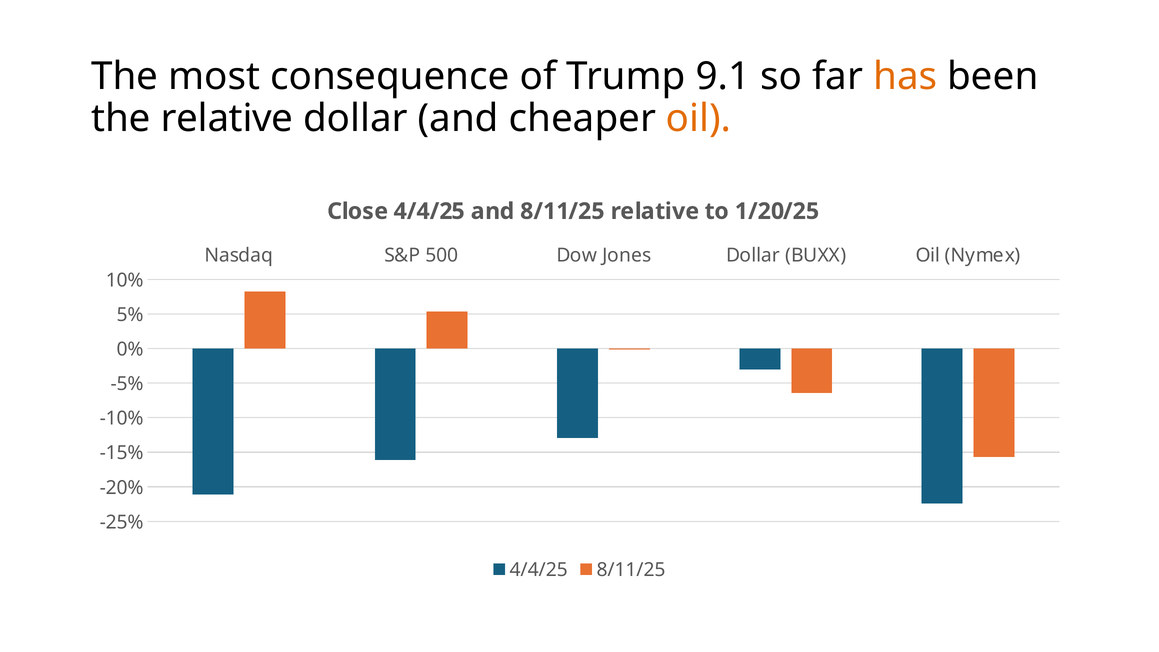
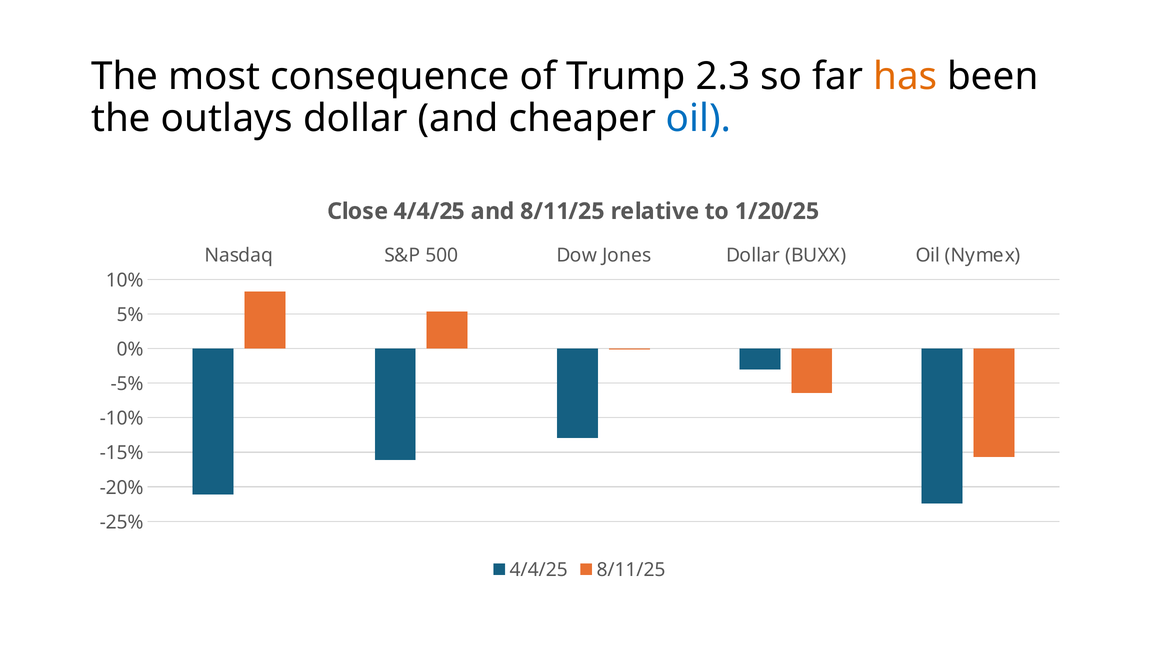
9.1: 9.1 -> 2.3
the relative: relative -> outlays
oil at (699, 118) colour: orange -> blue
